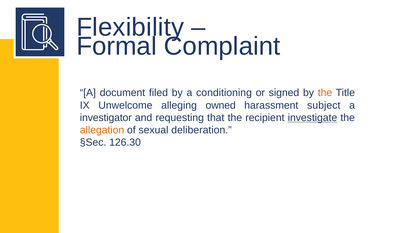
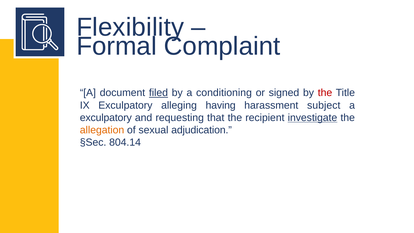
filed underline: none -> present
the at (325, 93) colour: orange -> red
IX Unwelcome: Unwelcome -> Exculpatory
owned: owned -> having
investigator at (106, 118): investigator -> exculpatory
deliberation: deliberation -> adjudication
126.30: 126.30 -> 804.14
